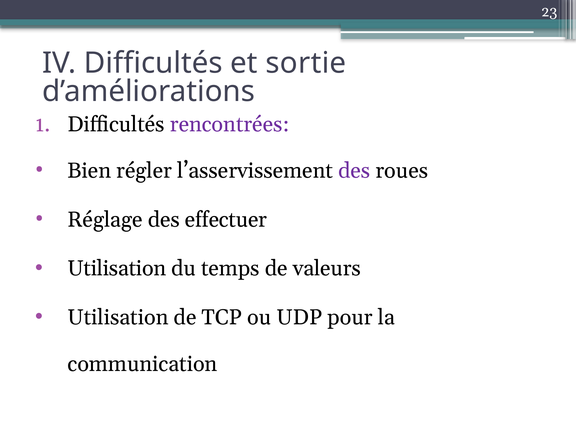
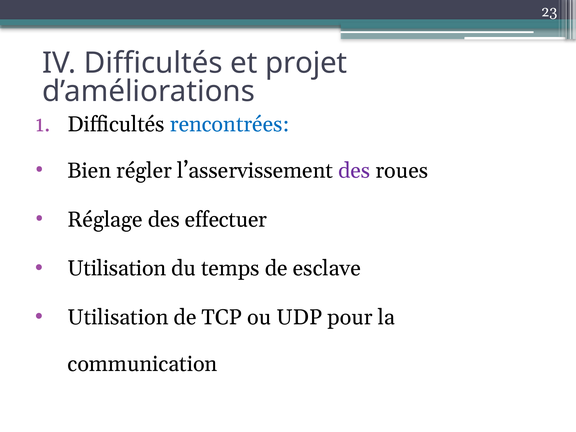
sortie: sortie -> projet
rencontrées colour: purple -> blue
valeurs: valeurs -> esclave
